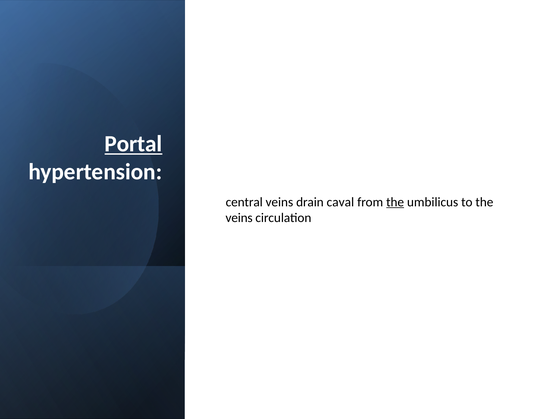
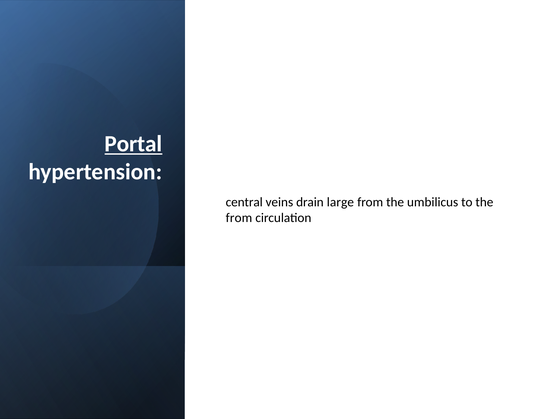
caval: caval -> large
the at (395, 202) underline: present -> none
veins at (239, 218): veins -> from
